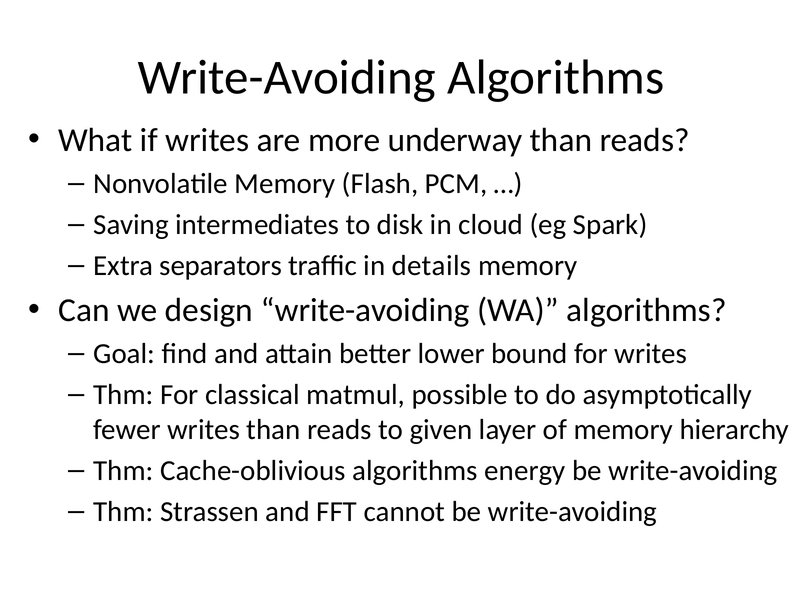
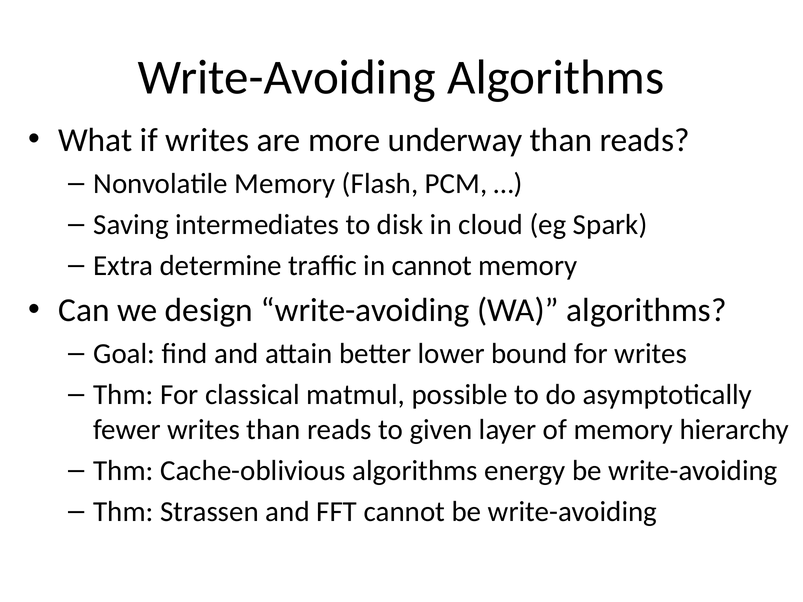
separators: separators -> determine
in details: details -> cannot
